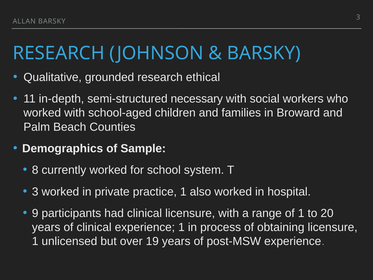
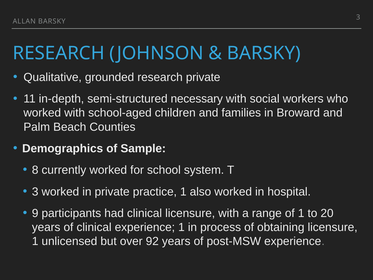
research ethical: ethical -> private
19: 19 -> 92
